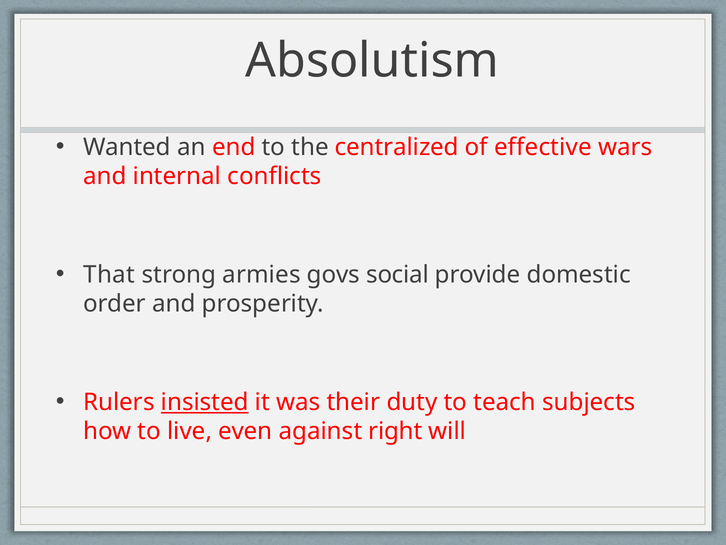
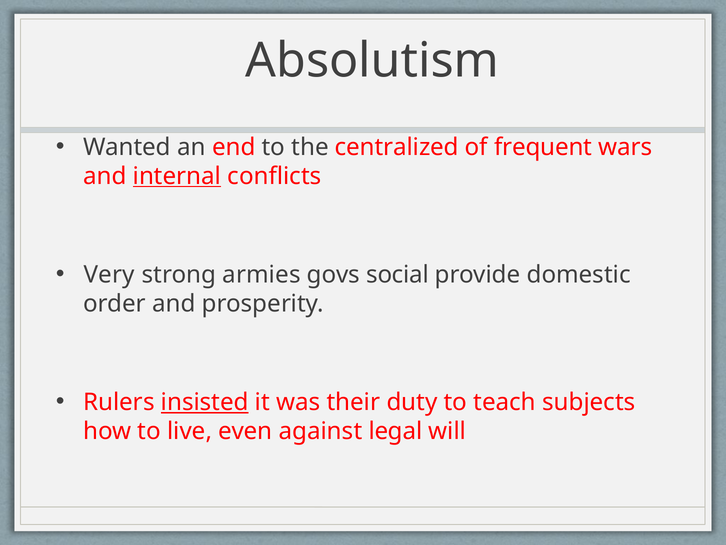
effective: effective -> frequent
internal underline: none -> present
That: That -> Very
right: right -> legal
